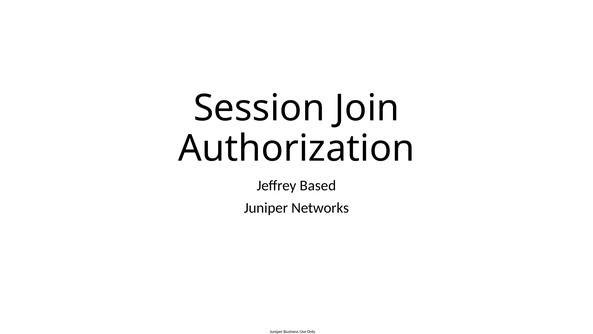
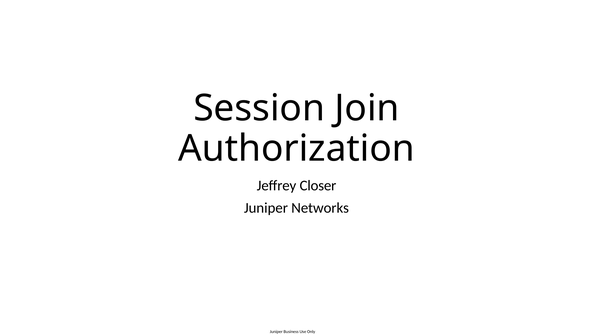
Based: Based -> Closer
